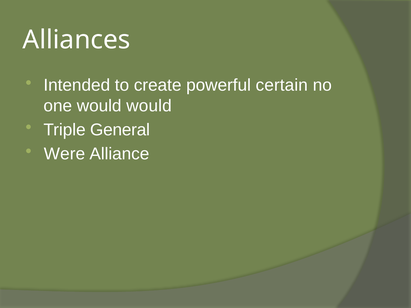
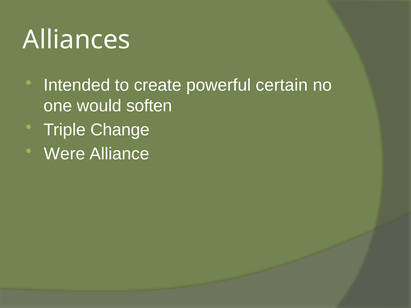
would would: would -> soften
General: General -> Change
